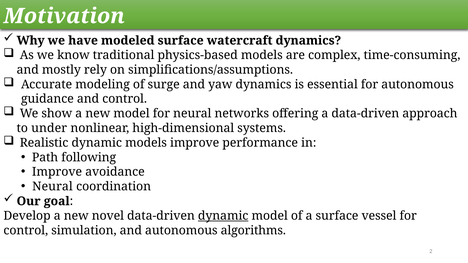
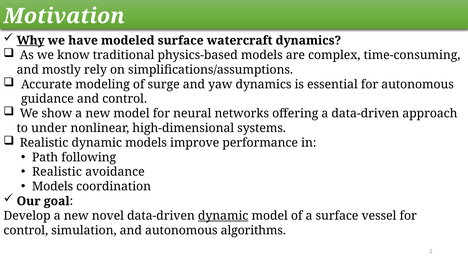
Why underline: none -> present
Improve at (57, 172): Improve -> Realistic
Neural at (52, 187): Neural -> Models
